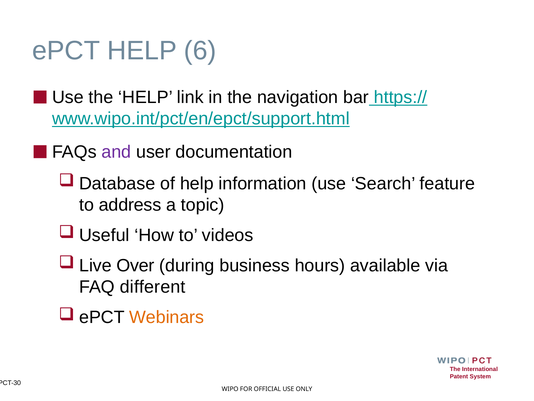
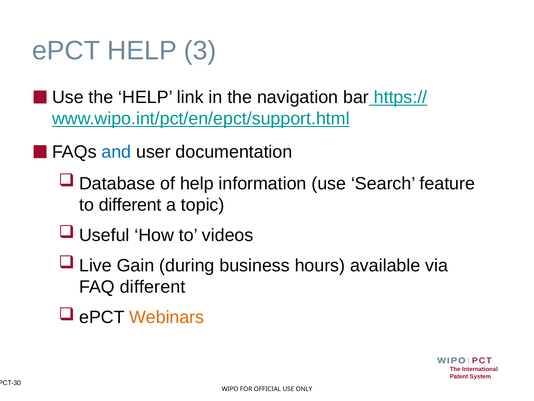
6: 6 -> 3
and colour: purple -> blue
to address: address -> different
Over: Over -> Gain
